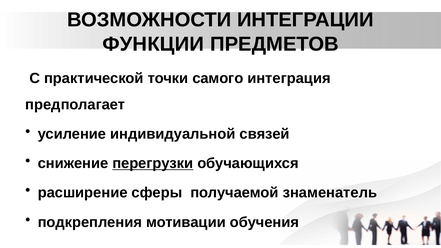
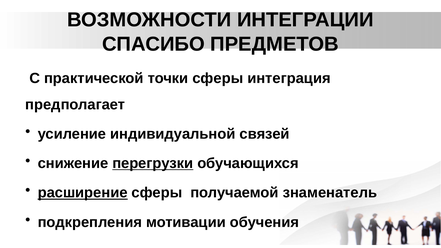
ФУНКЦИИ: ФУНКЦИИ -> СПАСИБО
точки самого: самого -> сферы
расширение underline: none -> present
